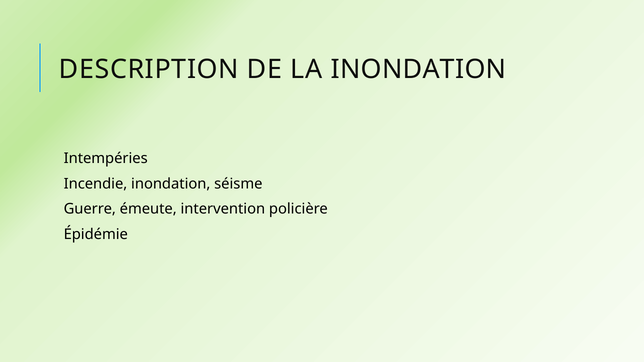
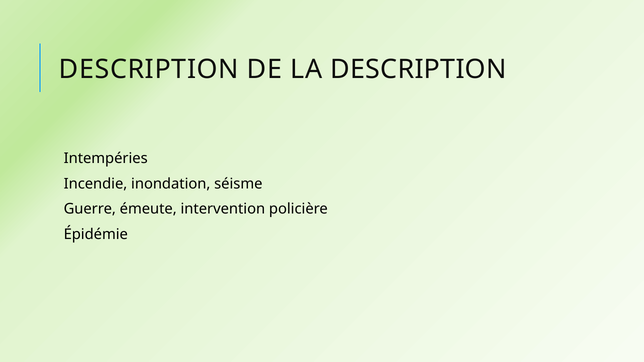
LA INONDATION: INONDATION -> DESCRIPTION
